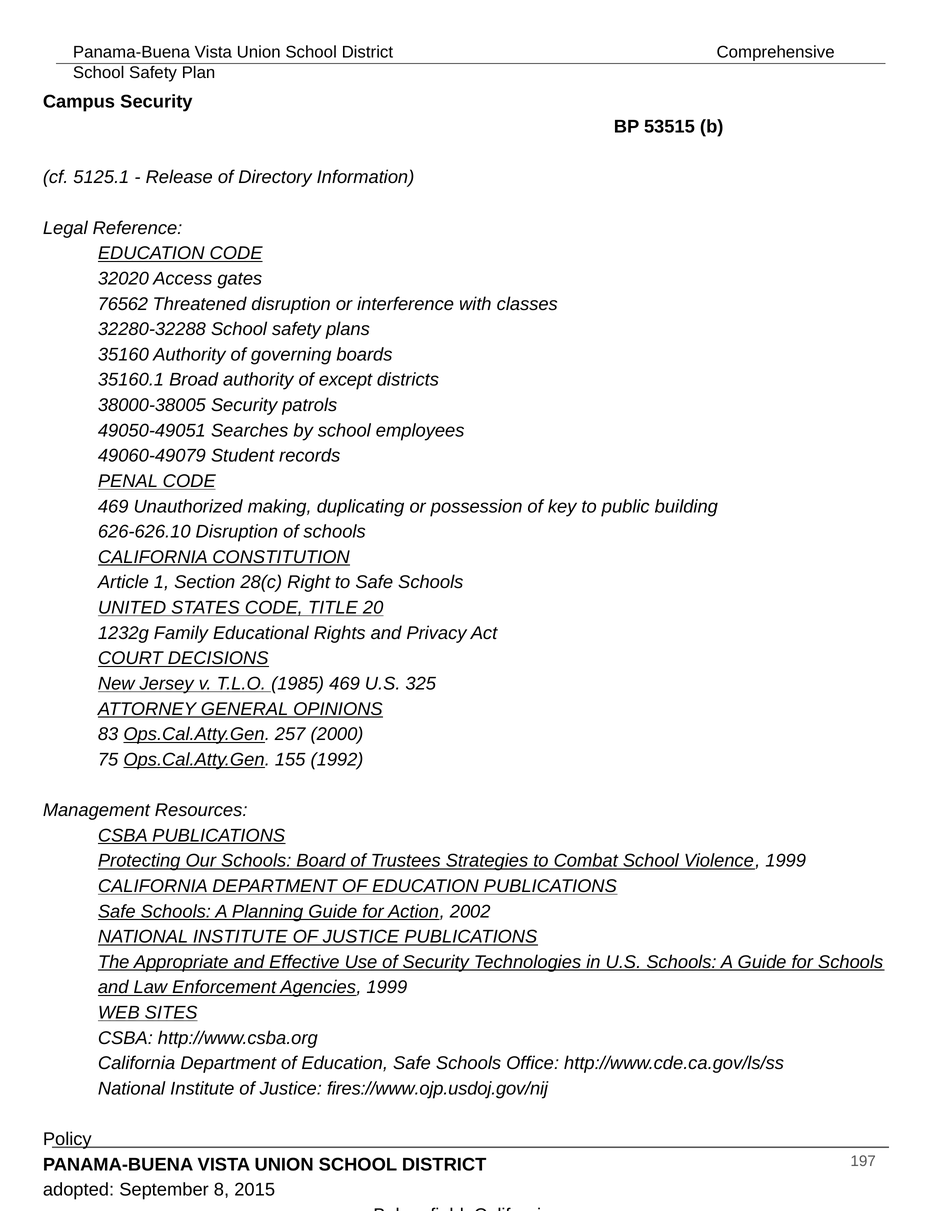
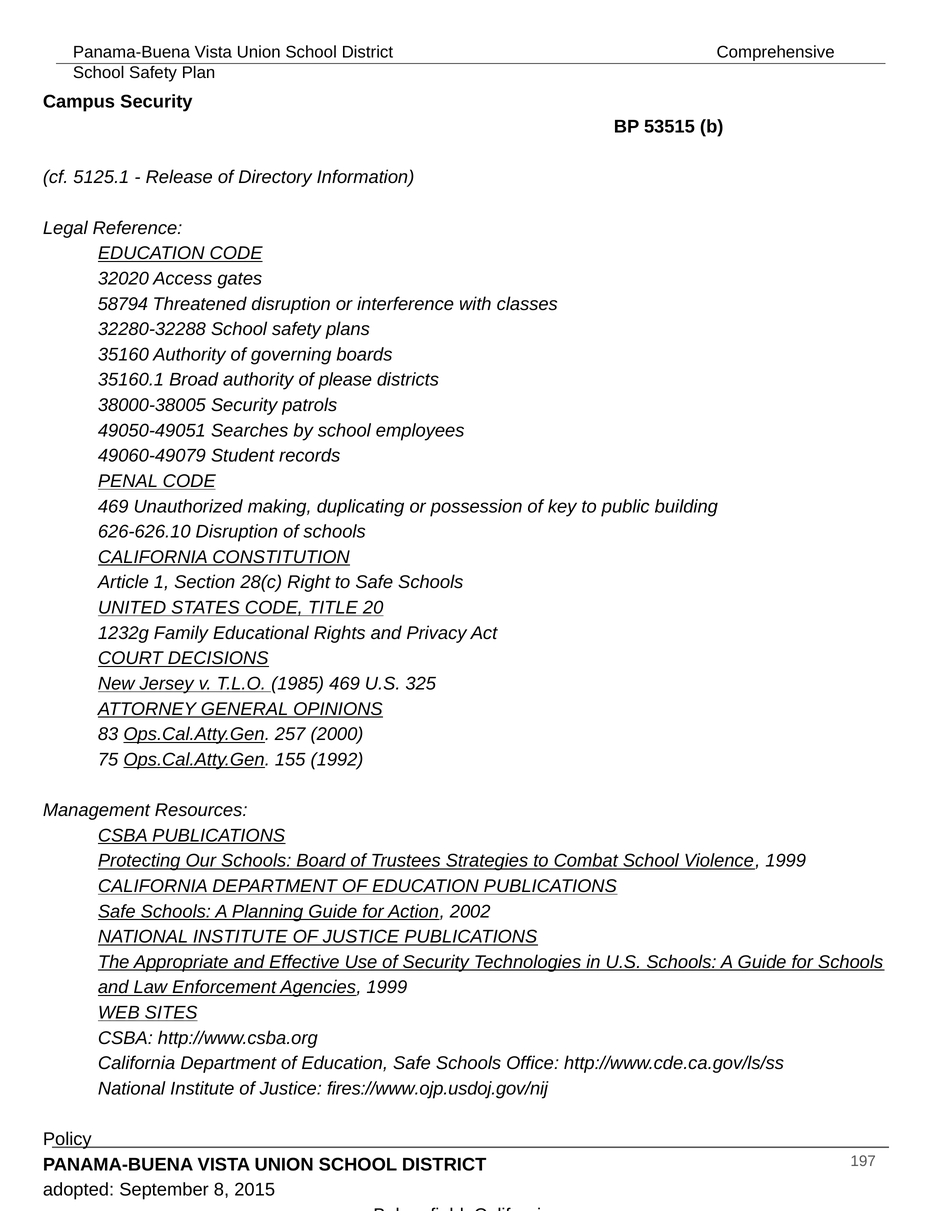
76562: 76562 -> 58794
except: except -> please
